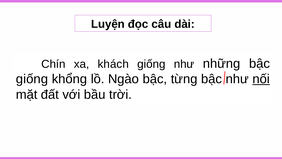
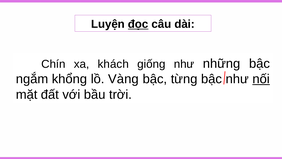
đọc underline: none -> present
giống at (32, 79): giống -> ngắm
Ngào: Ngào -> Vàng
